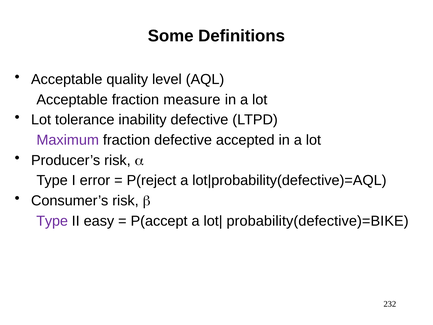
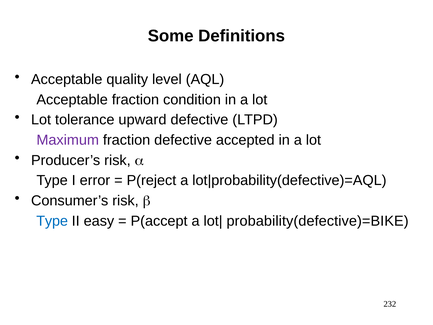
measure: measure -> condition
inability: inability -> upward
Type at (52, 221) colour: purple -> blue
